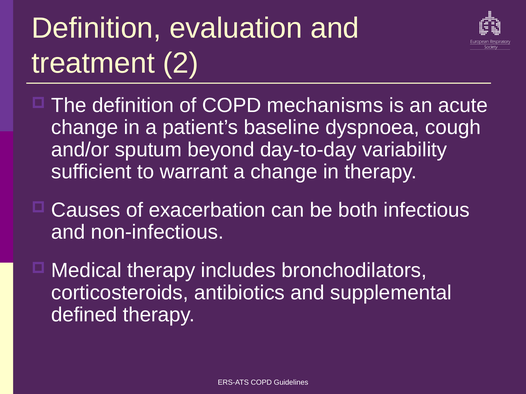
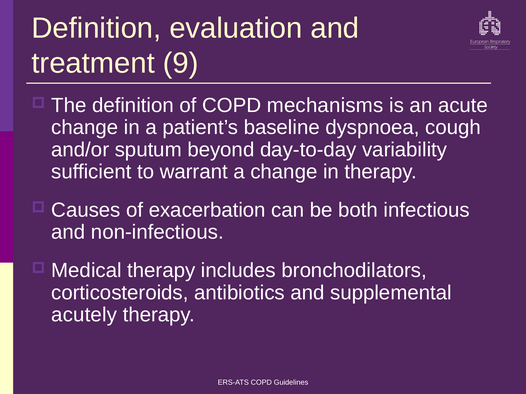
2: 2 -> 9
defined: defined -> acutely
